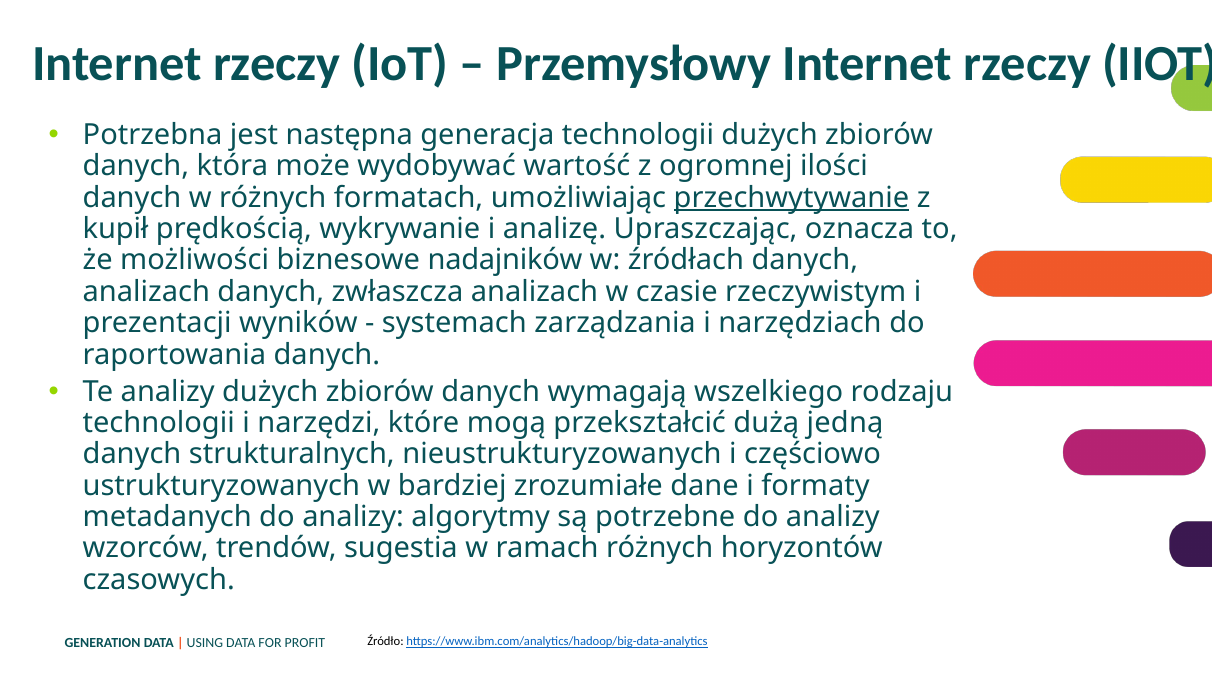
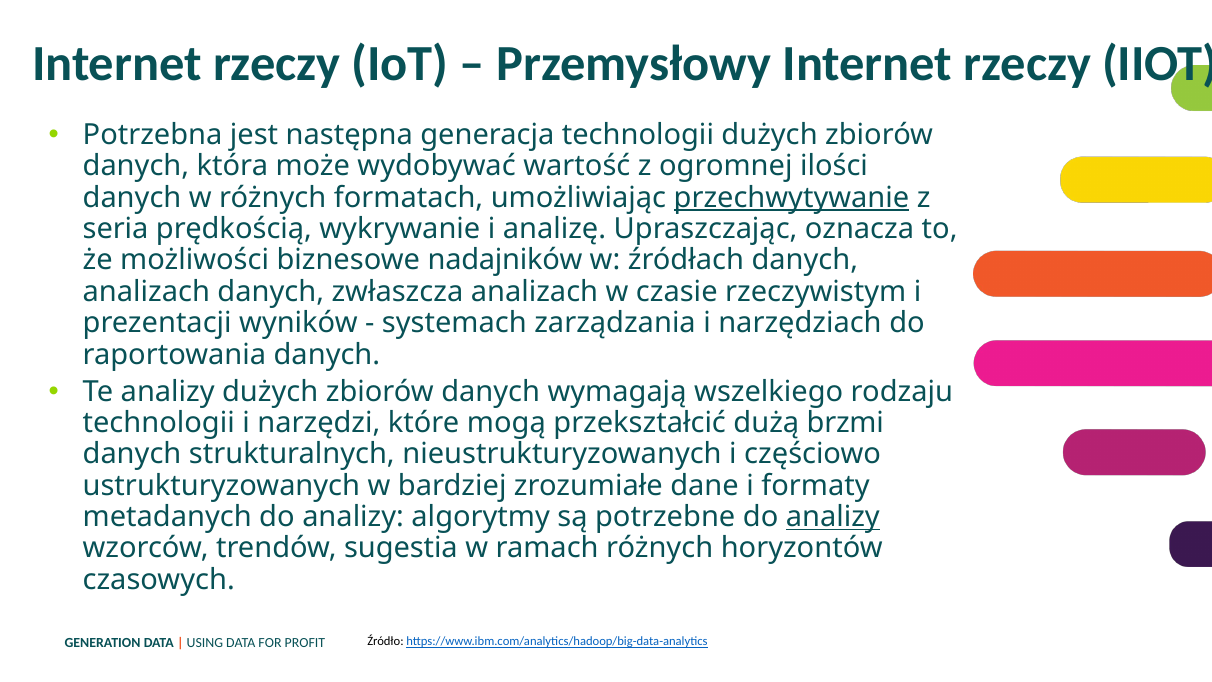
kupił: kupił -> seria
jedną: jedną -> brzmi
analizy at (833, 517) underline: none -> present
